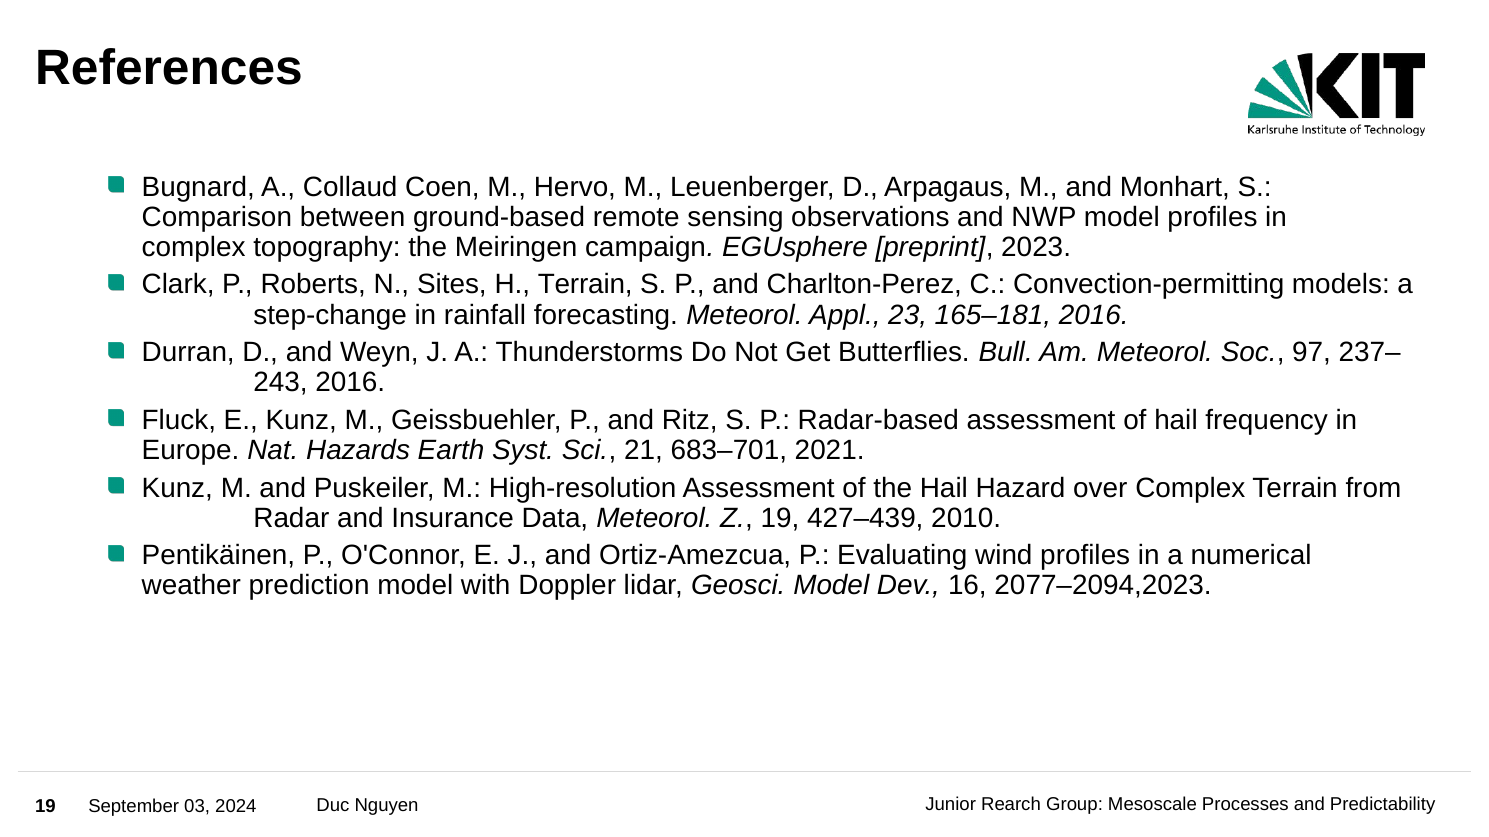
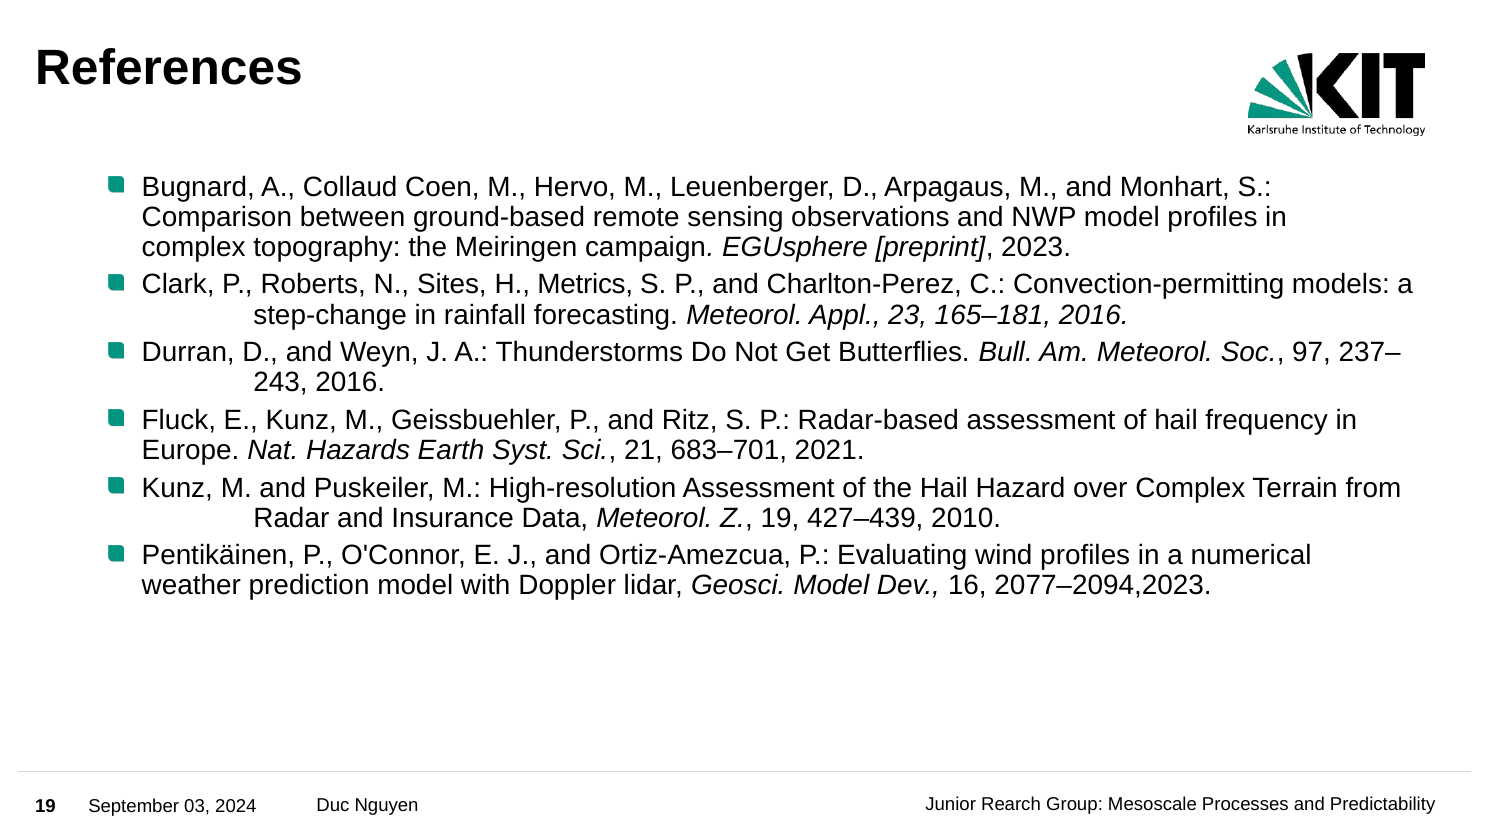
H Terrain: Terrain -> Metrics
